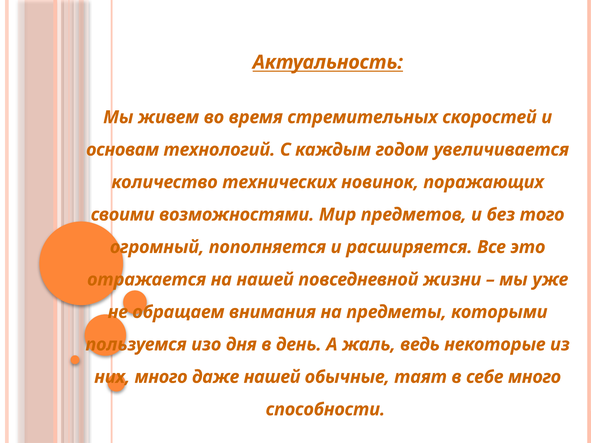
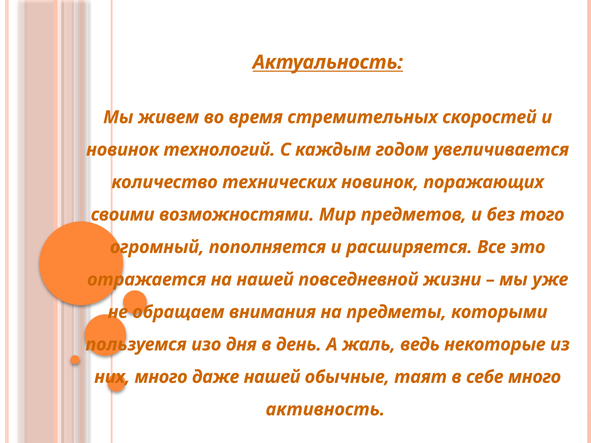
основам at (123, 150): основам -> новинок
способности: способности -> активность
